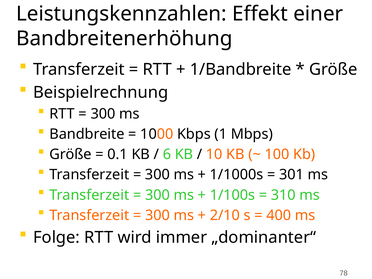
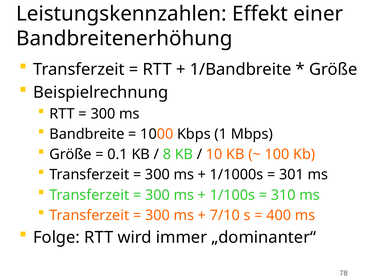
6: 6 -> 8
2/10: 2/10 -> 7/10
